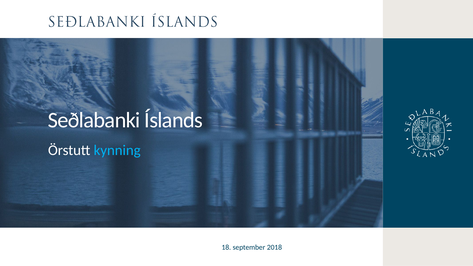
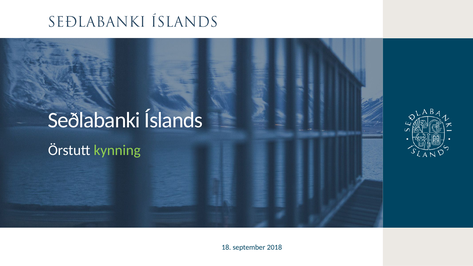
kynning colour: light blue -> light green
